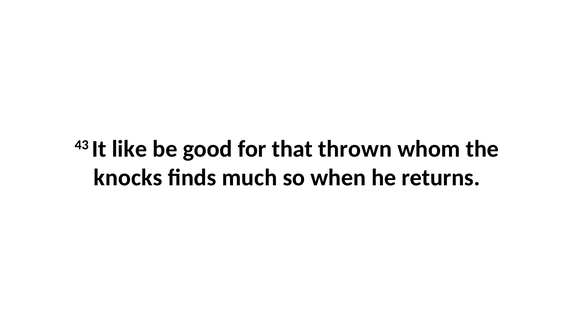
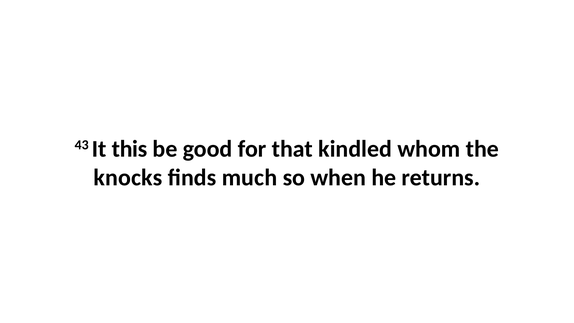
like: like -> this
thrown: thrown -> kindled
